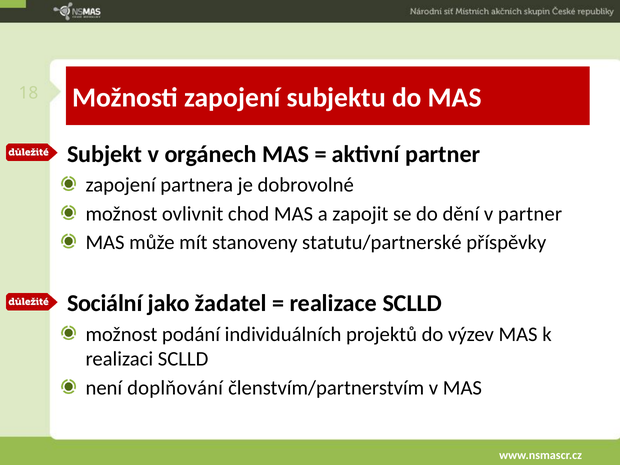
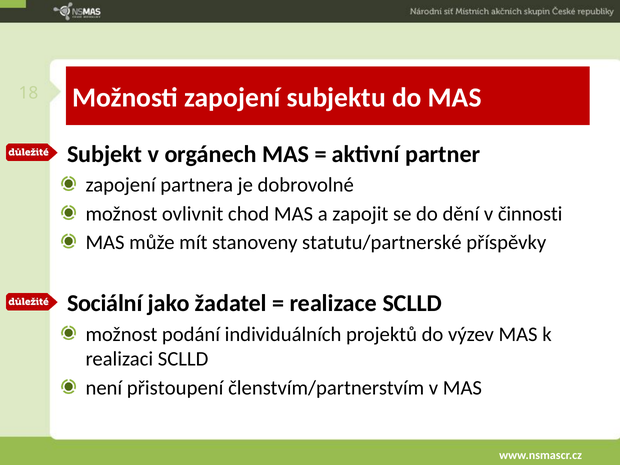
v partner: partner -> činnosti
doplňování: doplňování -> přistoupení
